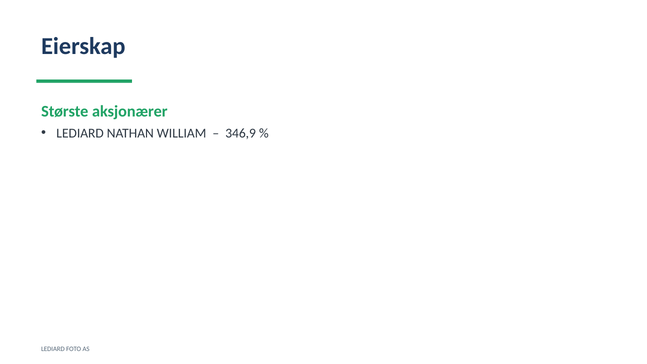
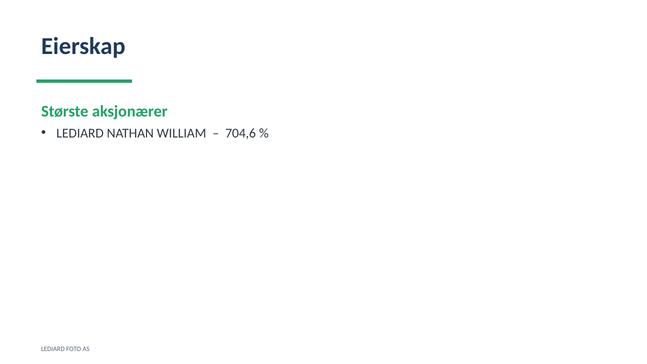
346,9: 346,9 -> 704,6
